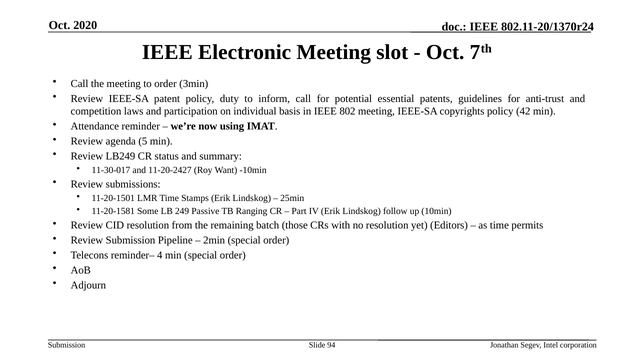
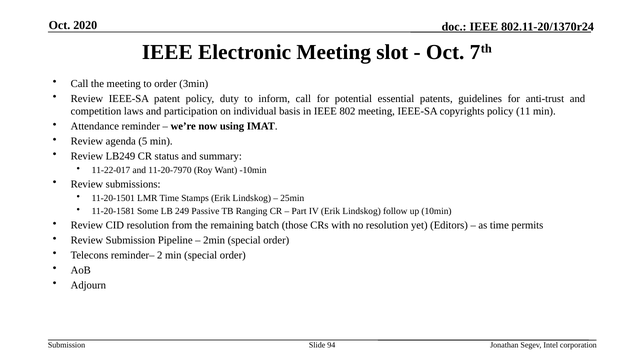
42: 42 -> 11
11-30-017: 11-30-017 -> 11-22-017
11-20-2427: 11-20-2427 -> 11-20-7970
4: 4 -> 2
